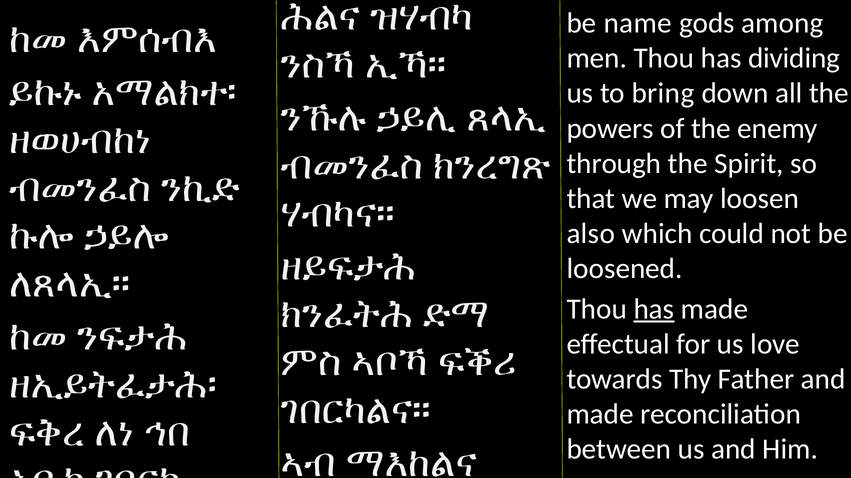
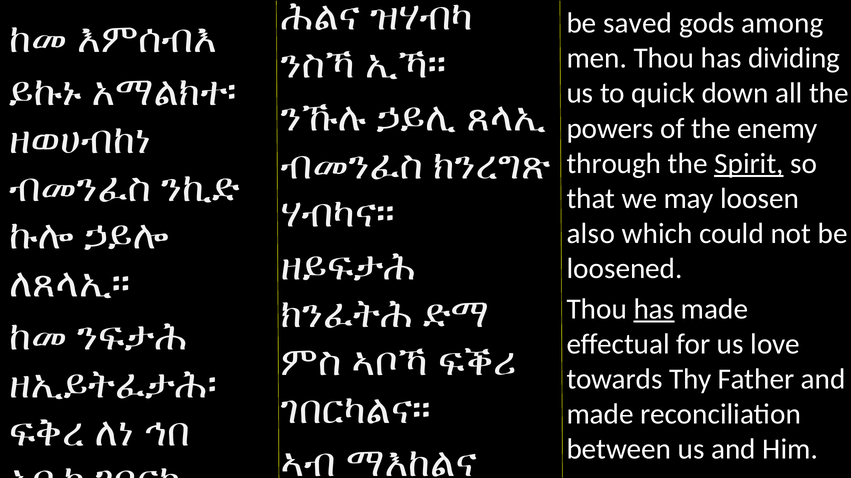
name: name -> saved
bring: bring -> quick
Spirit underline: none -> present
